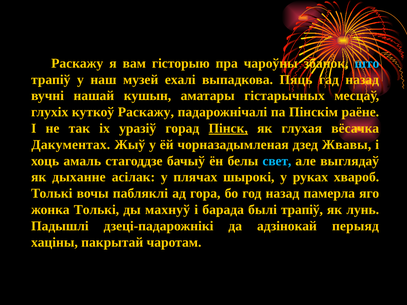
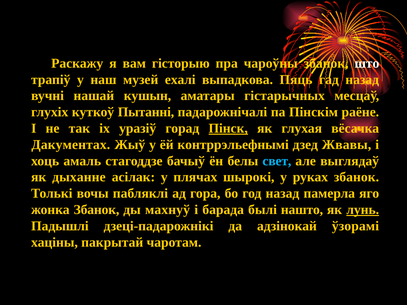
што colour: light blue -> white
куткоў Раскажу: Раскажу -> Пытанні
чорназадымленая: чорназадымленая -> контррэльефнымі
руках хвароб: хвароб -> збанок
жонка Толькі: Толькі -> Збанок
былі трапіў: трапіў -> нашто
лунь underline: none -> present
перыяд: перыяд -> ўзорамі
